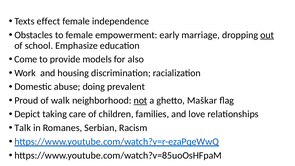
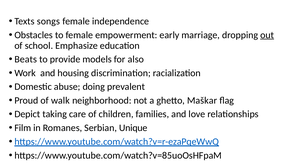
effect: effect -> songs
Come: Come -> Beats
not underline: present -> none
Talk: Talk -> Film
Racism: Racism -> Unique
